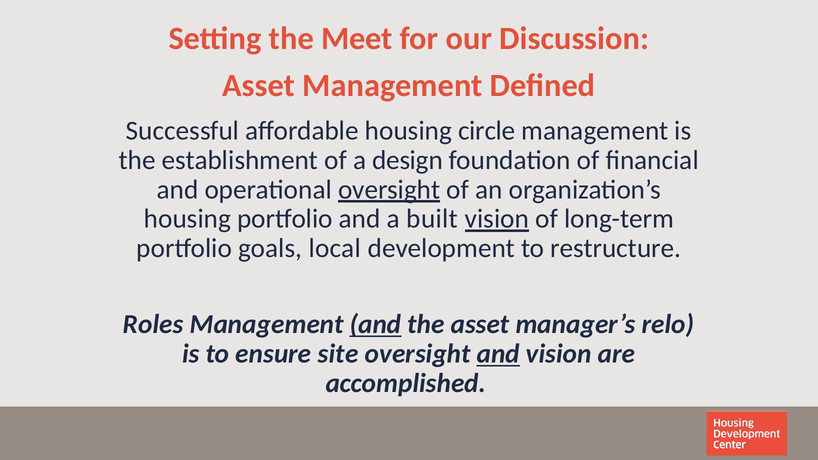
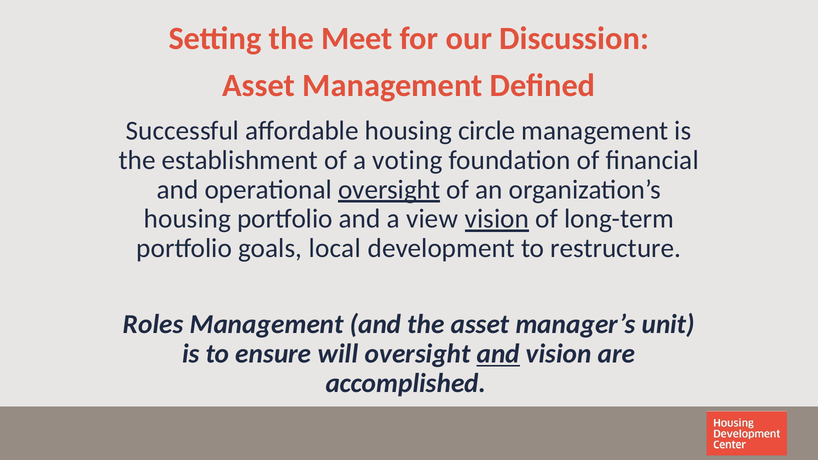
design: design -> voting
built: built -> view
and at (375, 324) underline: present -> none
relo: relo -> unit
site: site -> will
